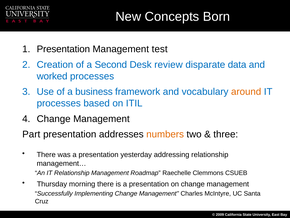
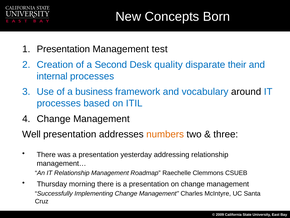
review: review -> quality
data: data -> their
worked: worked -> internal
around colour: orange -> black
Part: Part -> Well
